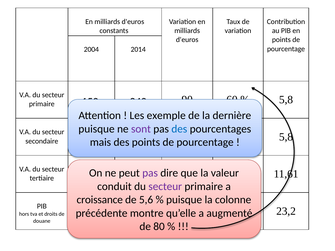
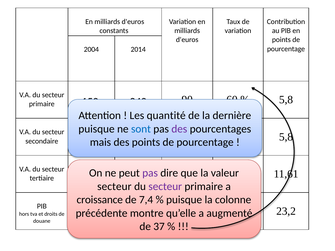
exemple: exemple -> quantité
sont colour: purple -> blue
des at (179, 129) colour: blue -> purple
conduit at (114, 187): conduit -> secteur
5,6: 5,6 -> 7,4
80: 80 -> 37
